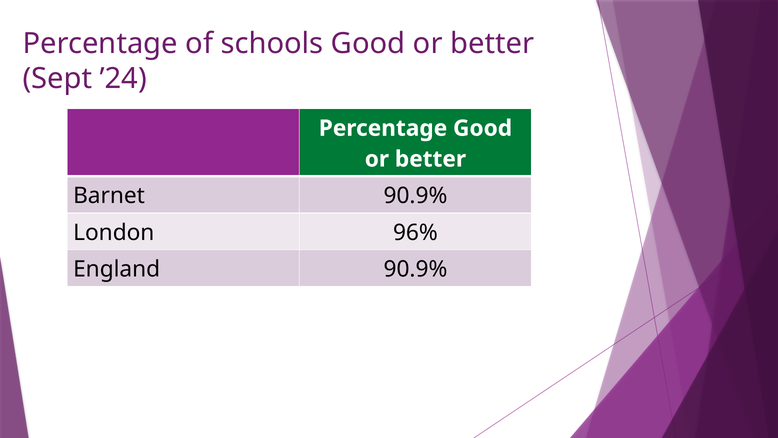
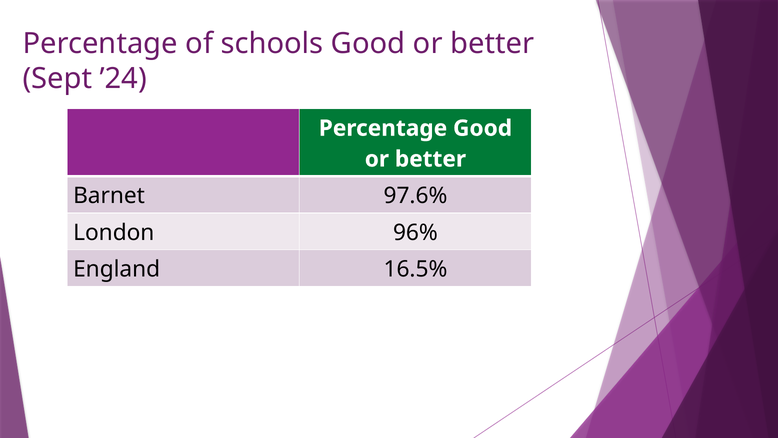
Barnet 90.9%: 90.9% -> 97.6%
England 90.9%: 90.9% -> 16.5%
